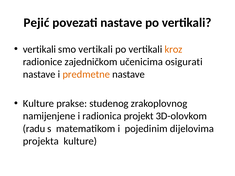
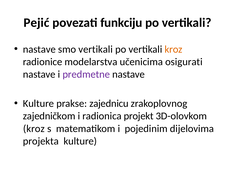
povezati nastave: nastave -> funkciju
vertikali at (39, 49): vertikali -> nastave
zajedničkom: zajedničkom -> modelarstva
predmetne colour: orange -> purple
studenog: studenog -> zajednicu
namijenjene: namijenjene -> zajedničkom
radu at (34, 129): radu -> kroz
